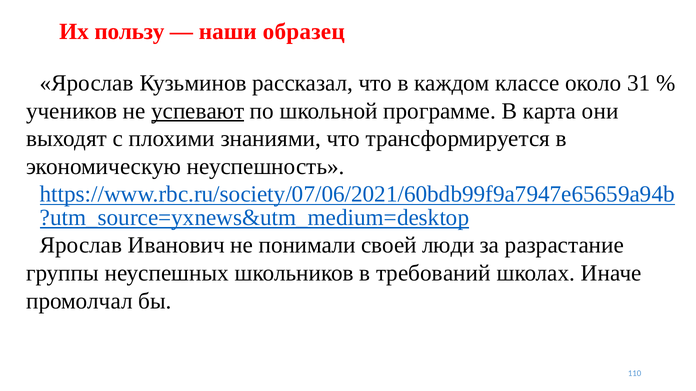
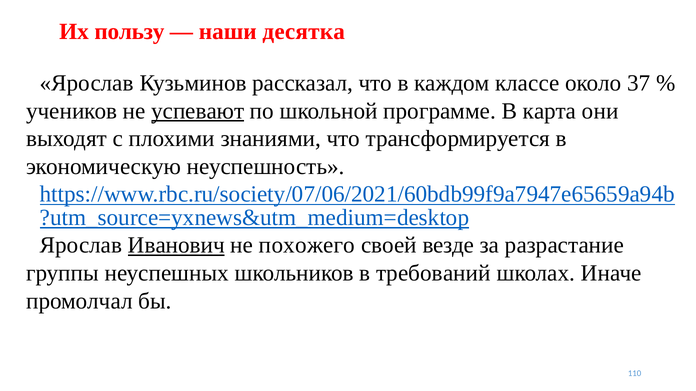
образец: образец -> десятка
31: 31 -> 37
Иванович underline: none -> present
понимали: понимали -> похожего
люди: люди -> везде
